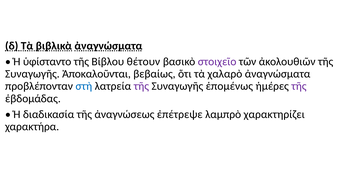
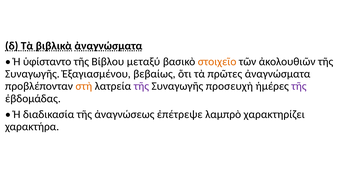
θέτουν: θέτουν -> μεταξύ
στοιχεῖο colour: purple -> orange
Ἀποκαλοῦνται: Ἀποκαλοῦνται -> Ἐξαγιασμένου
χαλαρὸ: χαλαρὸ -> πρῶτες
στὴ colour: blue -> orange
ἑπομένως: ἑπομένως -> προσευχὴ
